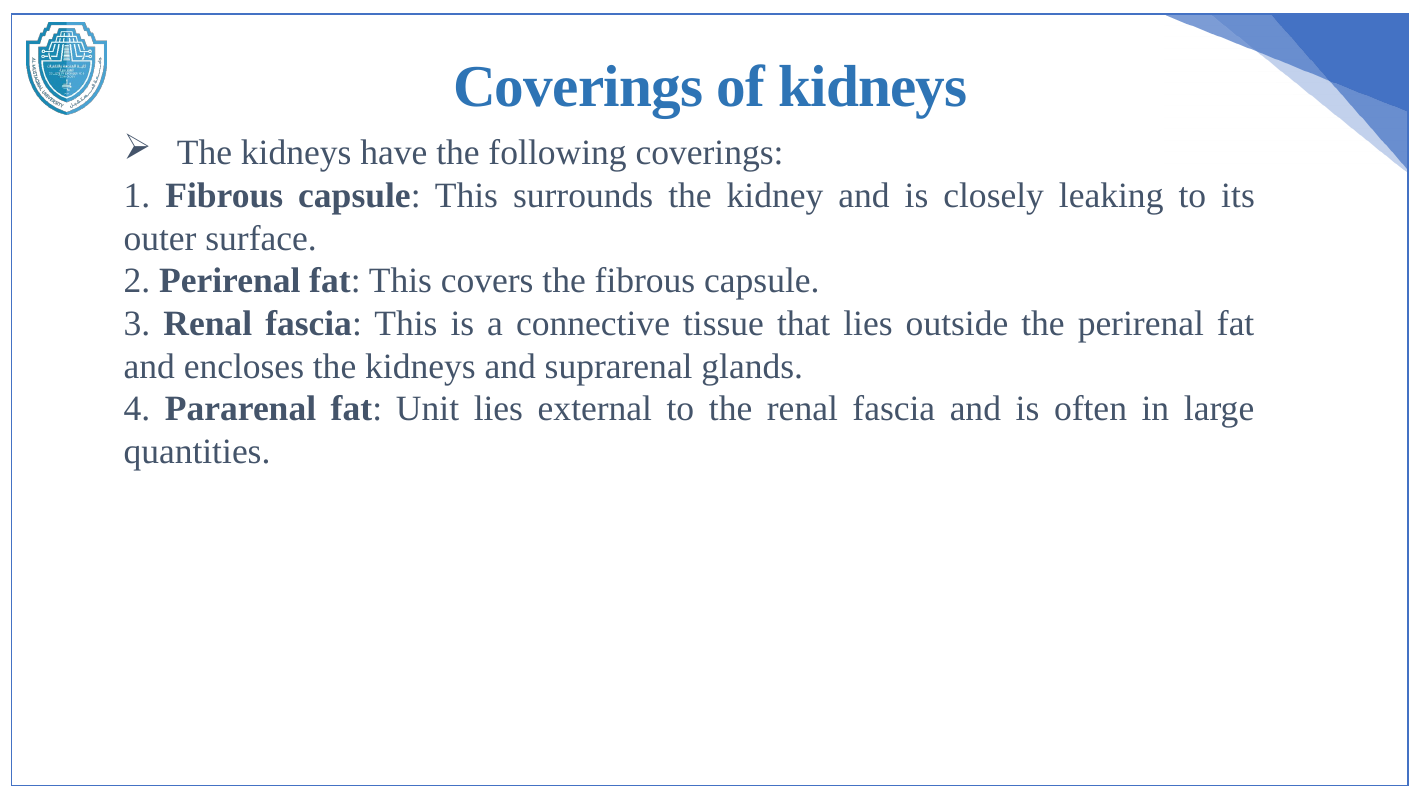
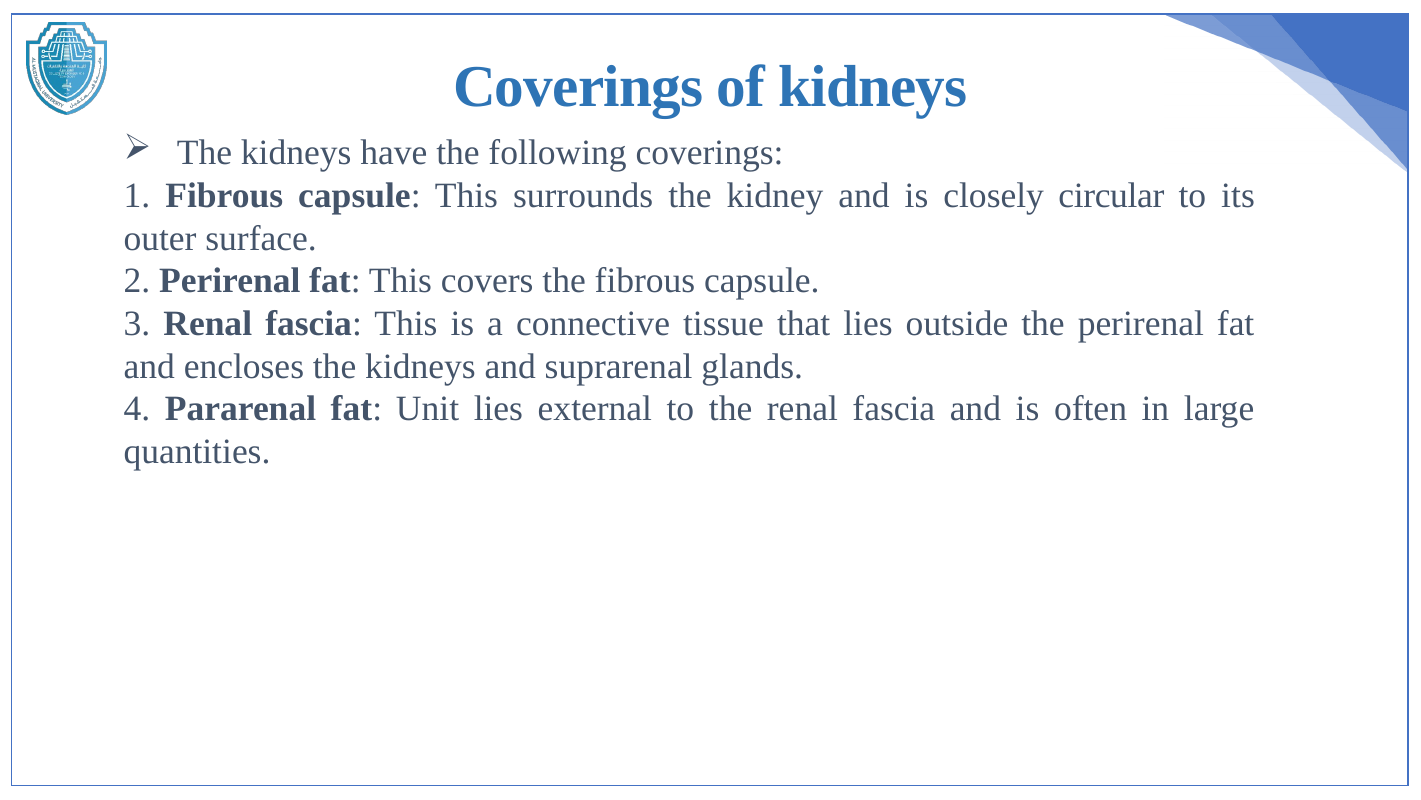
leaking: leaking -> circular
